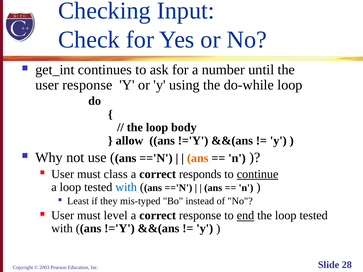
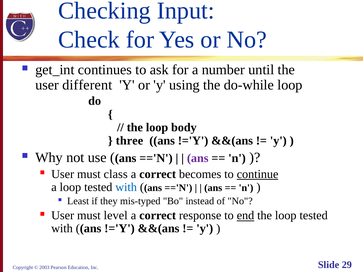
user response: response -> different
allow: allow -> three
ans at (198, 158) colour: orange -> purple
responds: responds -> becomes
28: 28 -> 29
